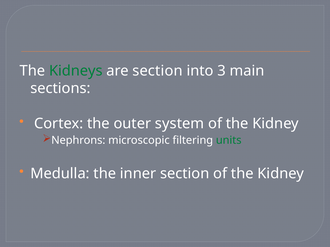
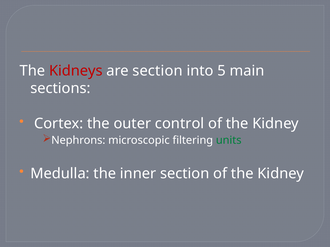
Kidneys colour: green -> red
3: 3 -> 5
system: system -> control
